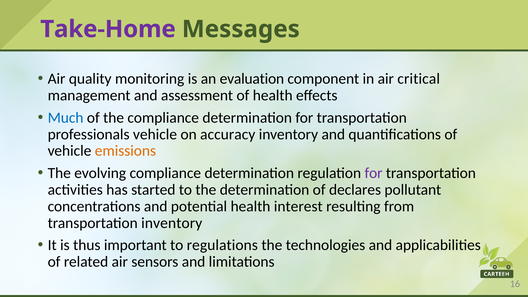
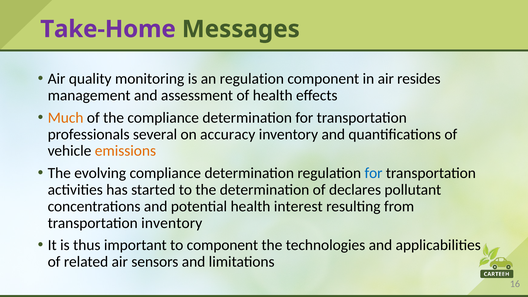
an evaluation: evaluation -> regulation
critical: critical -> resides
Much colour: blue -> orange
professionals vehicle: vehicle -> several
for at (374, 173) colour: purple -> blue
to regulations: regulations -> component
